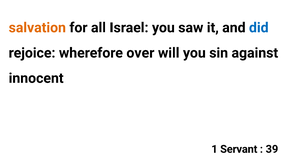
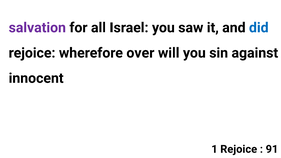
salvation colour: orange -> purple
1 Servant: Servant -> Rejoice
39: 39 -> 91
